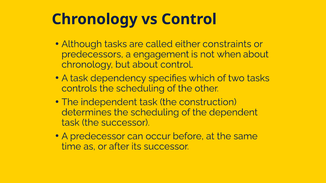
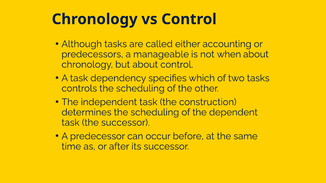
constraints: constraints -> accounting
engagement: engagement -> manageable
